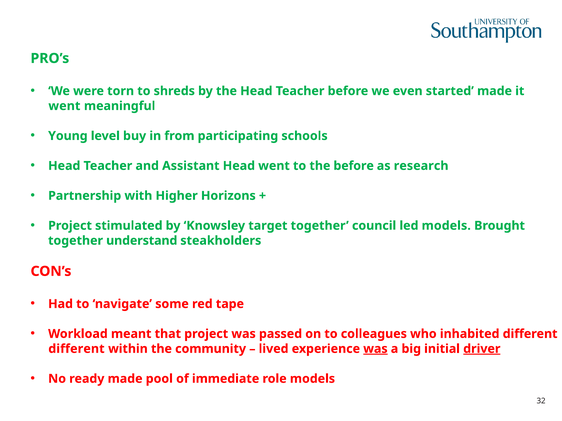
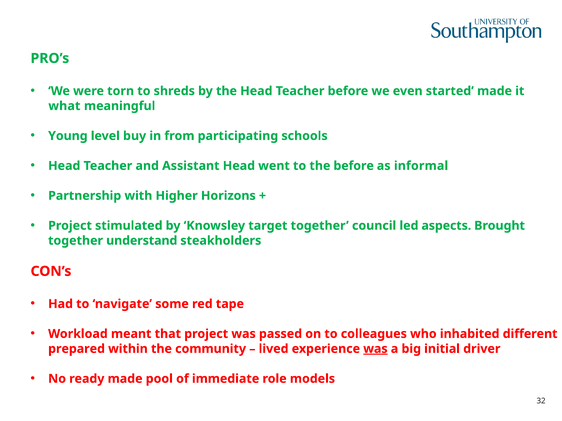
went at (64, 106): went -> what
research: research -> informal
led models: models -> aspects
different at (76, 349): different -> prepared
driver underline: present -> none
